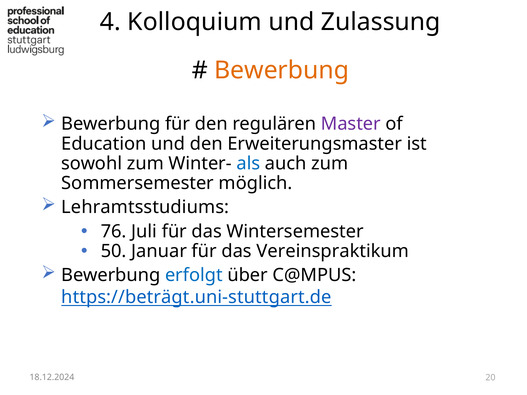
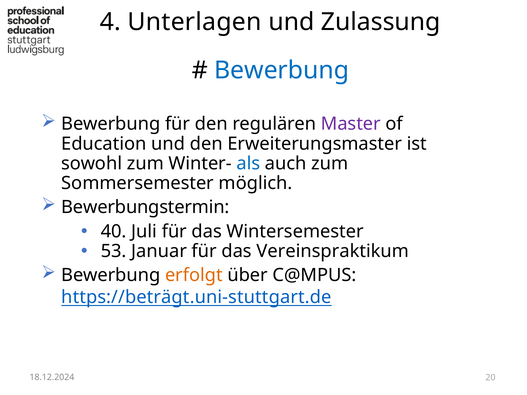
Kolloquium: Kolloquium -> Unterlagen
Bewerbung at (282, 70) colour: orange -> blue
Lehramtsstudiums: Lehramtsstudiums -> Bewerbungstermin
76: 76 -> 40
50: 50 -> 53
erfolgt colour: blue -> orange
